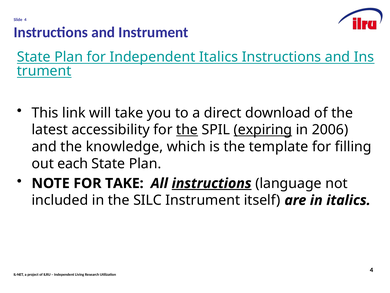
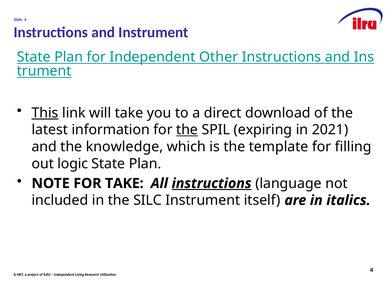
Independent Italics: Italics -> Other
This underline: none -> present
accessibility: accessibility -> information
expiring underline: present -> none
2006: 2006 -> 2021
each: each -> logic
